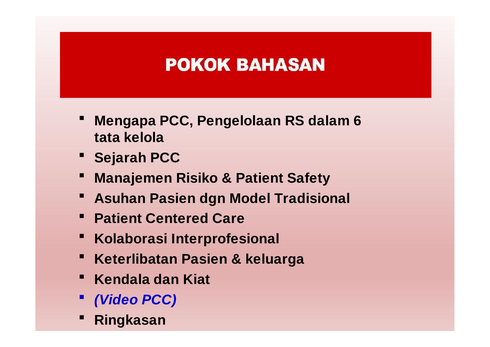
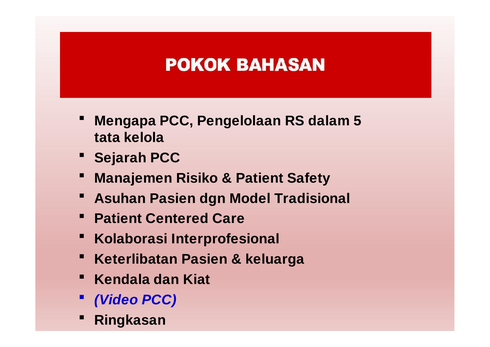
6: 6 -> 5
